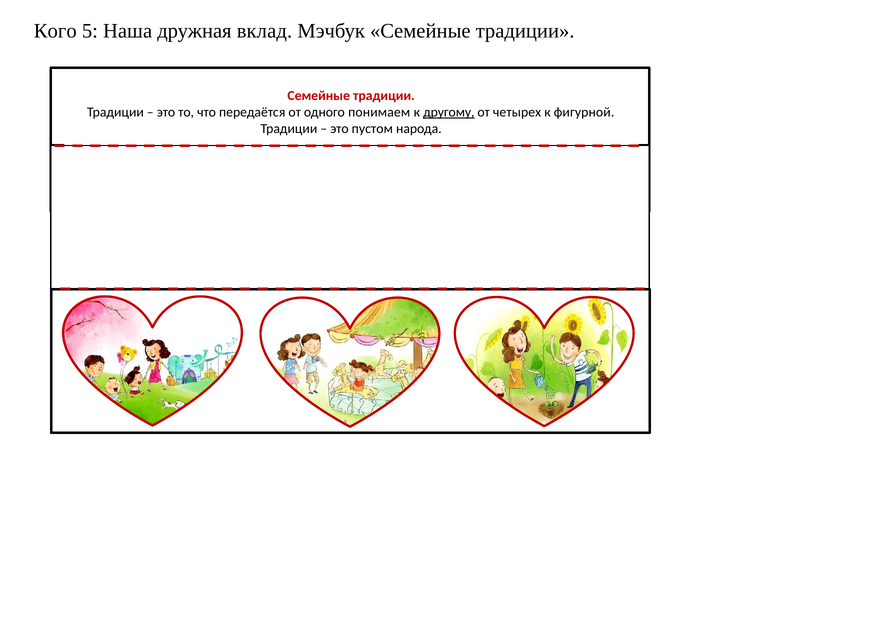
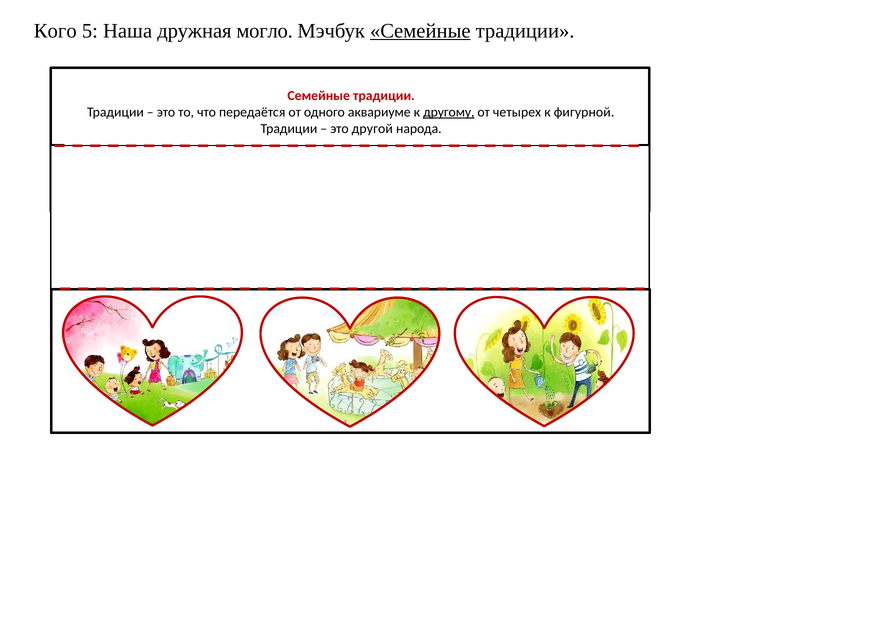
вклад: вклад -> могло
Семейные at (420, 31) underline: none -> present
понимаем: понимаем -> аквариуме
пустом: пустом -> другой
